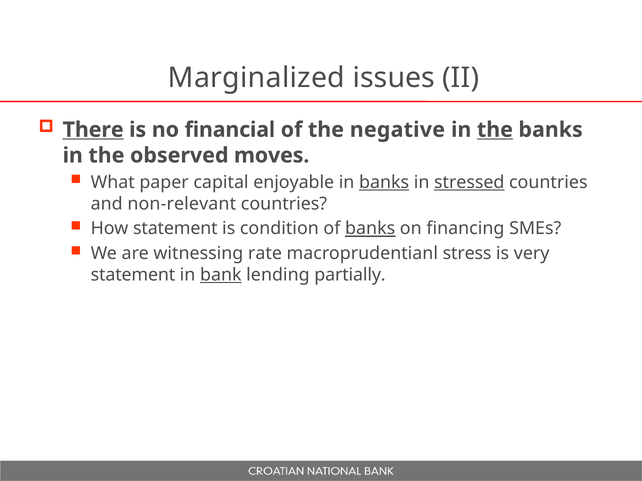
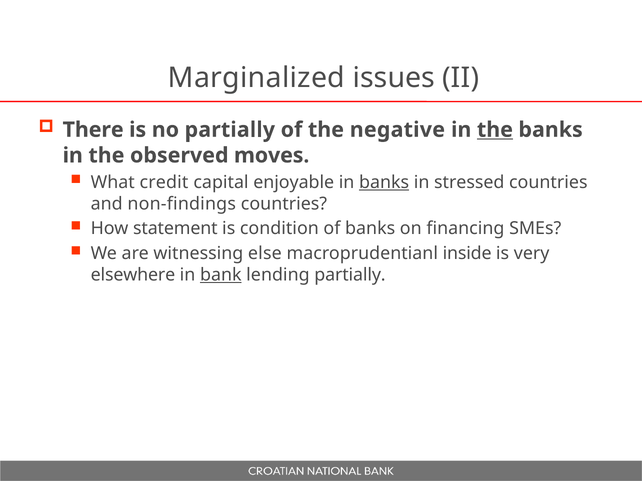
There underline: present -> none
no financial: financial -> partially
paper: paper -> credit
stressed underline: present -> none
non-relevant: non-relevant -> non-findings
banks at (370, 229) underline: present -> none
rate: rate -> else
stress: stress -> inside
statement at (133, 275): statement -> elsewhere
